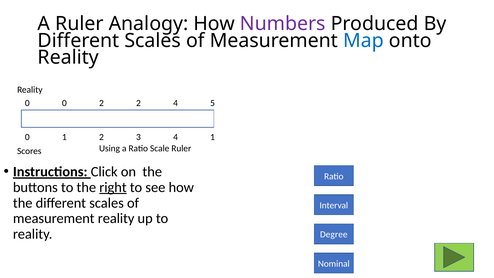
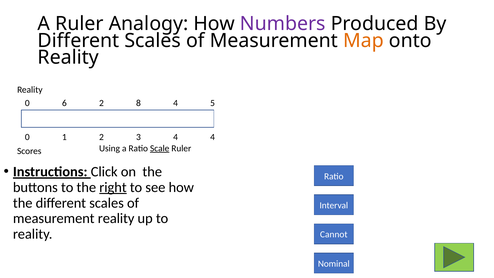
Map colour: blue -> orange
0 0: 0 -> 6
2 2: 2 -> 8
4 1: 1 -> 4
Scale underline: none -> present
Degree: Degree -> Cannot
